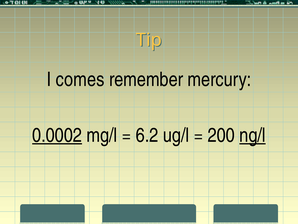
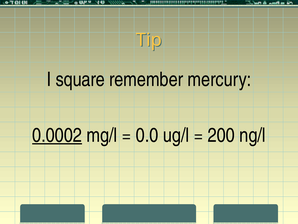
comes: comes -> square
6.2: 6.2 -> 0.0
ng/l underline: present -> none
